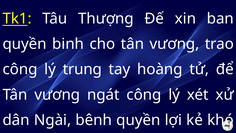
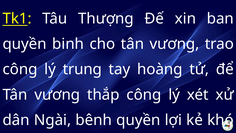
ngát: ngát -> thắp
